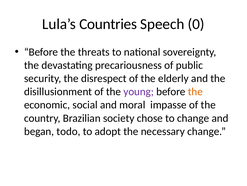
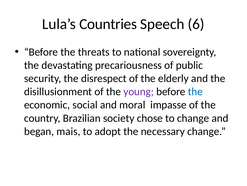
0: 0 -> 6
the at (195, 91) colour: orange -> blue
todo: todo -> mais
